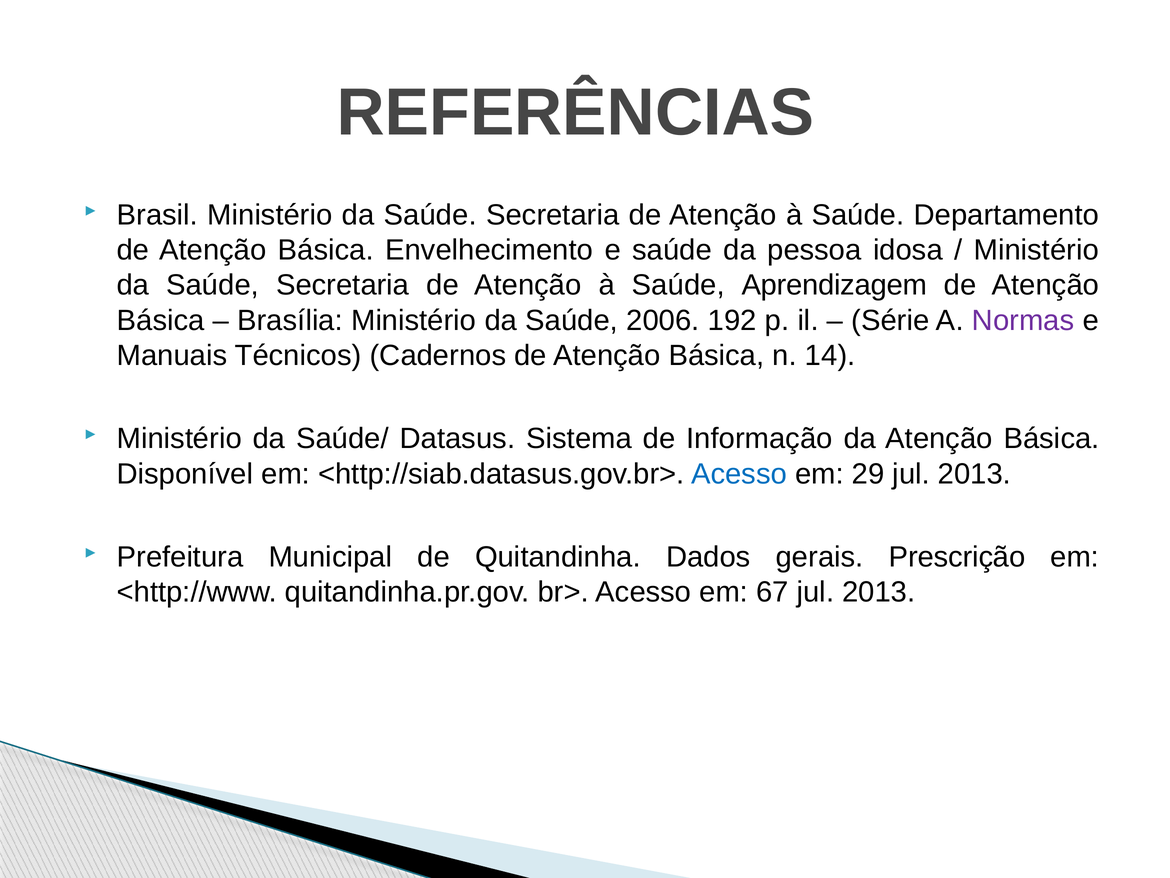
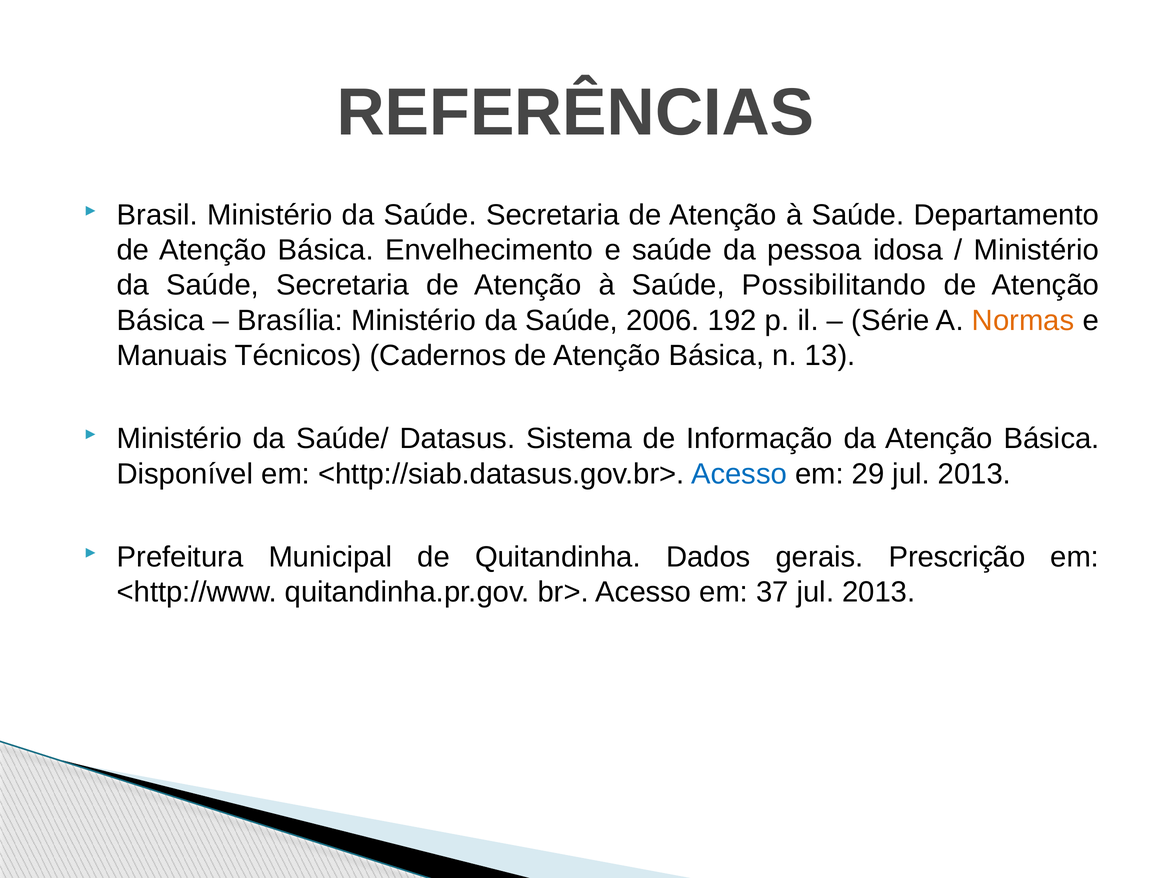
Aprendizagem: Aprendizagem -> Possibilitando
Normas colour: purple -> orange
14: 14 -> 13
67: 67 -> 37
